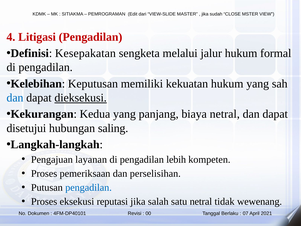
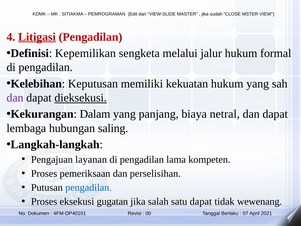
Litigasi underline: none -> present
Kesepakatan: Kesepakatan -> Kepemilikan
dan at (15, 98) colour: blue -> purple
Kedua: Kedua -> Dalam
disetujui: disetujui -> lembaga
lebih: lebih -> lama
reputasi: reputasi -> gugatan
satu netral: netral -> dapat
